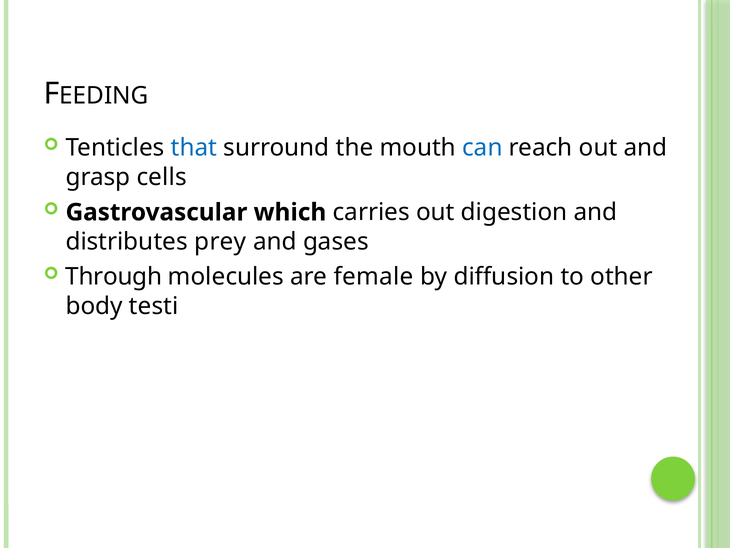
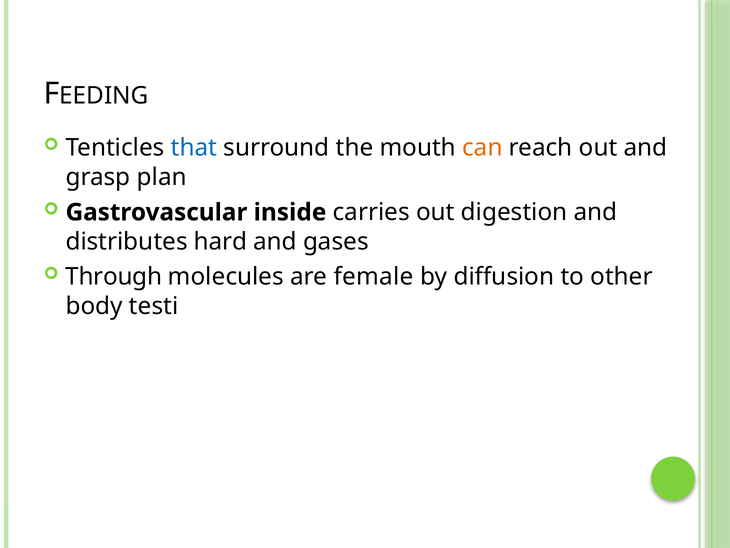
can colour: blue -> orange
cells: cells -> plan
which: which -> inside
prey: prey -> hard
